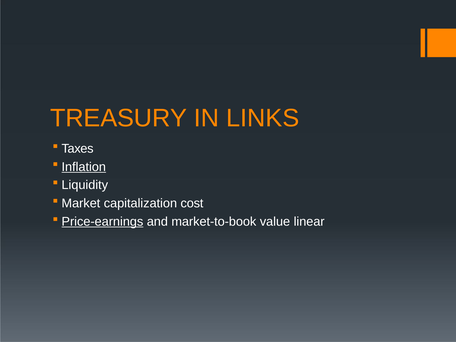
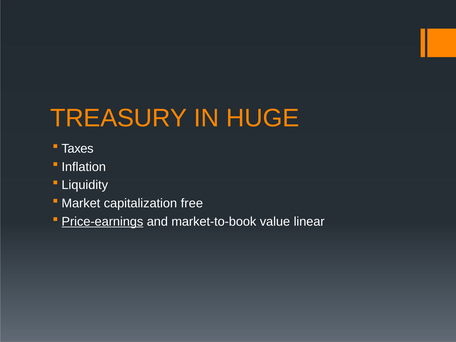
LINKS: LINKS -> HUGE
Inflation underline: present -> none
cost: cost -> free
